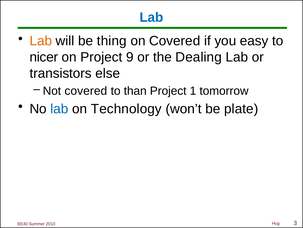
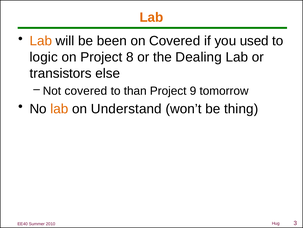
Lab at (151, 17) colour: blue -> orange
thing: thing -> been
easy: easy -> used
nicer: nicer -> logic
9: 9 -> 8
1: 1 -> 9
lab at (59, 109) colour: blue -> orange
Technology: Technology -> Understand
plate: plate -> thing
